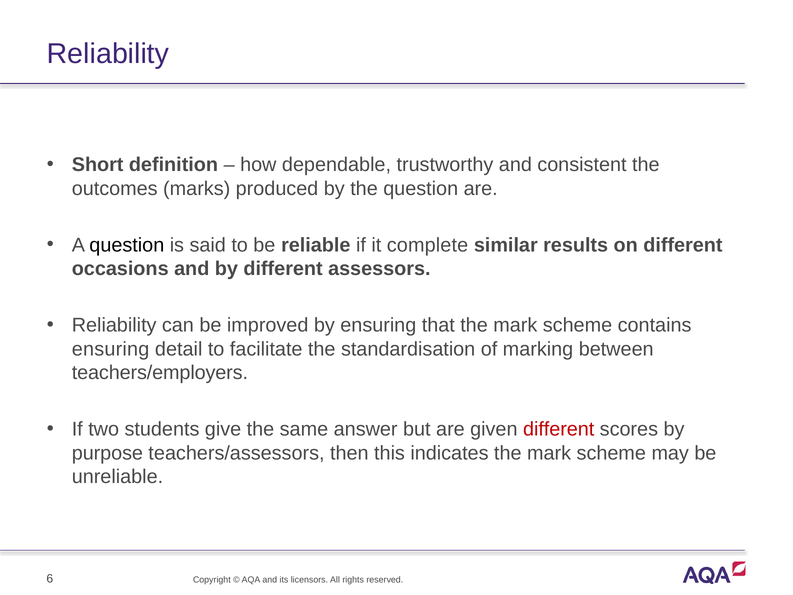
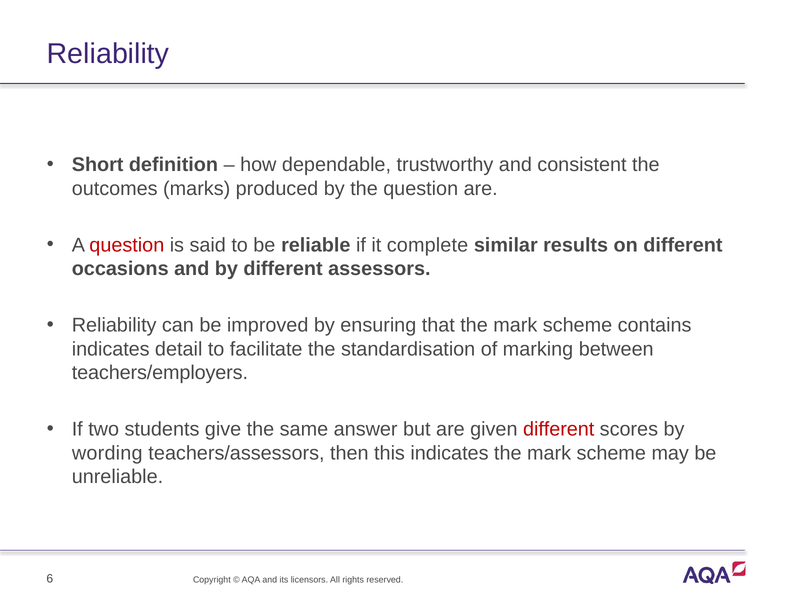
question at (127, 245) colour: black -> red
ensuring at (111, 349): ensuring -> indicates
purpose: purpose -> wording
